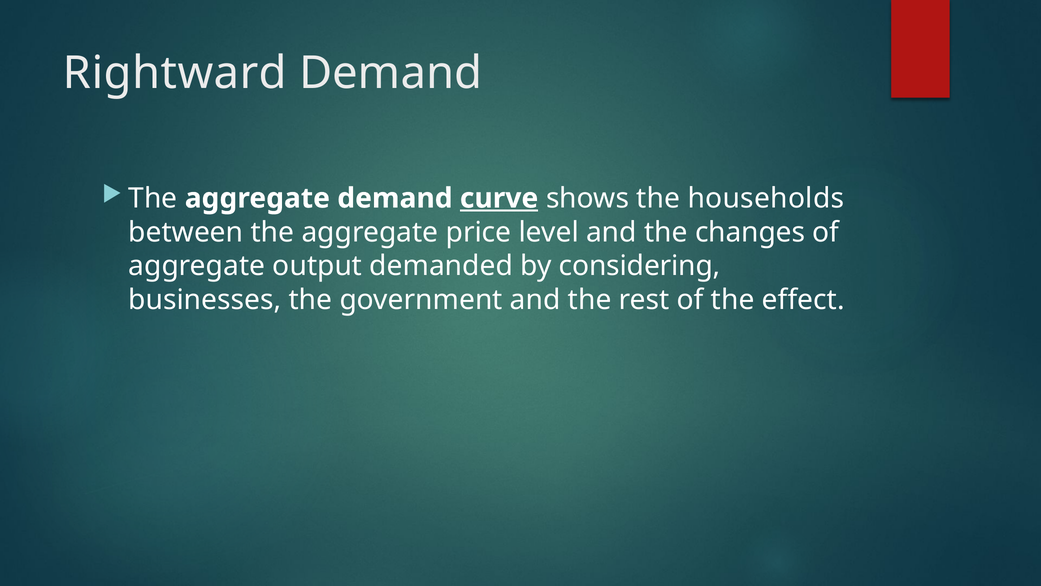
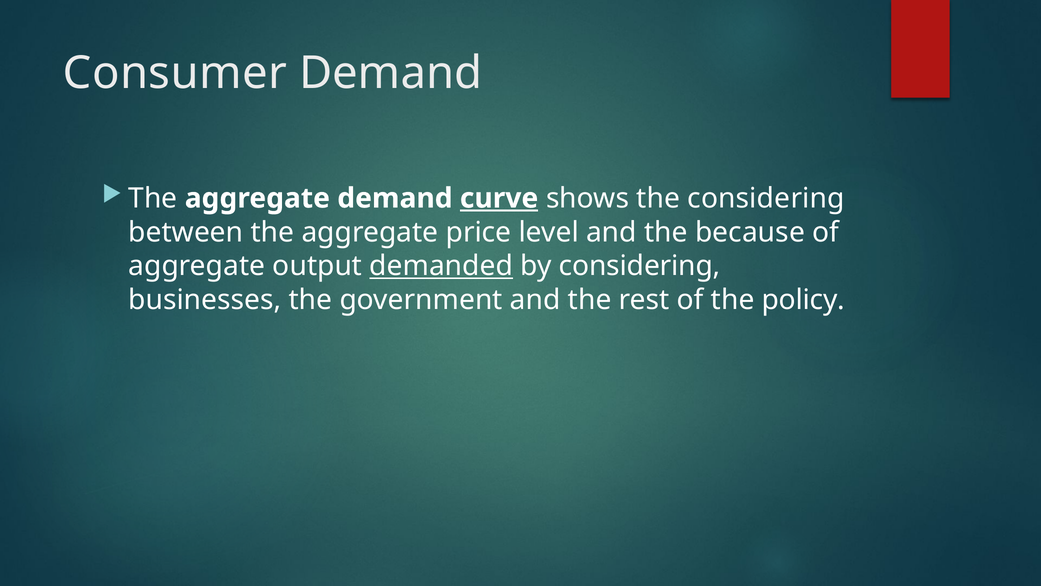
Rightward: Rightward -> Consumer
the households: households -> considering
changes: changes -> because
demanded underline: none -> present
effect: effect -> policy
